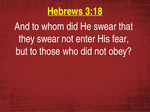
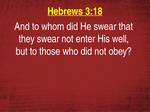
fear: fear -> well
